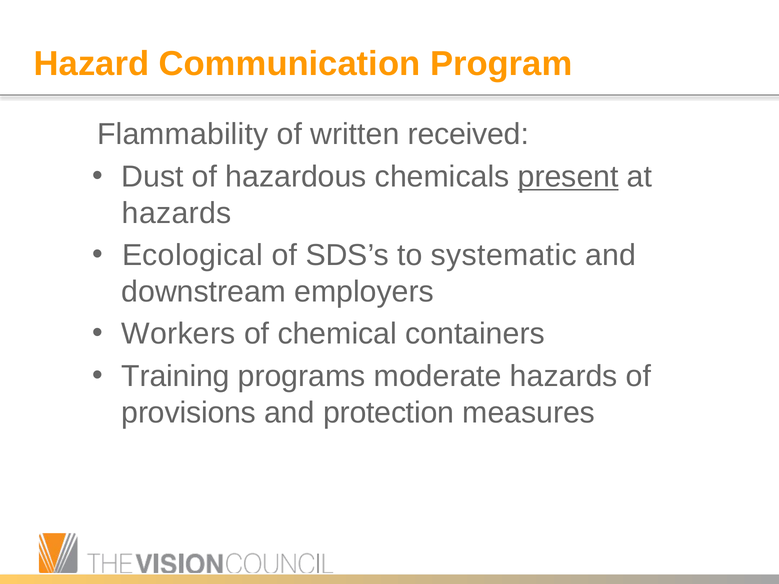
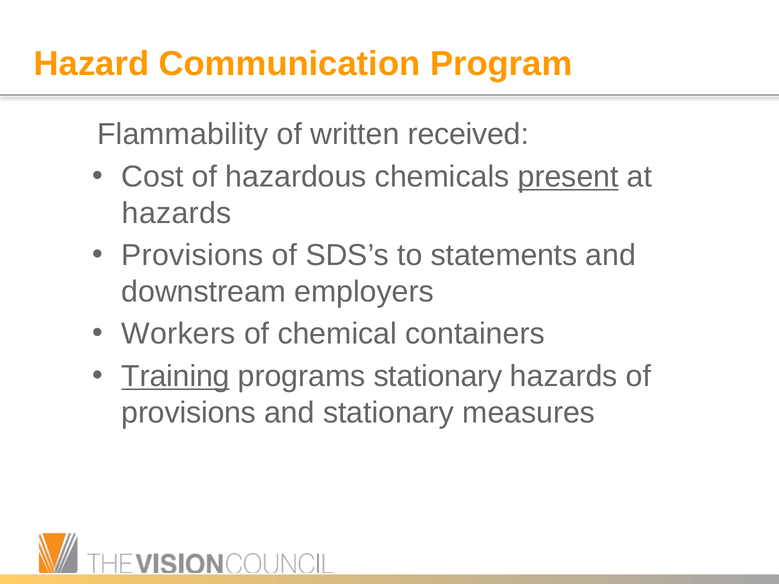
Dust: Dust -> Cost
Ecological at (192, 255): Ecological -> Provisions
systematic: systematic -> statements
Training underline: none -> present
programs moderate: moderate -> stationary
and protection: protection -> stationary
